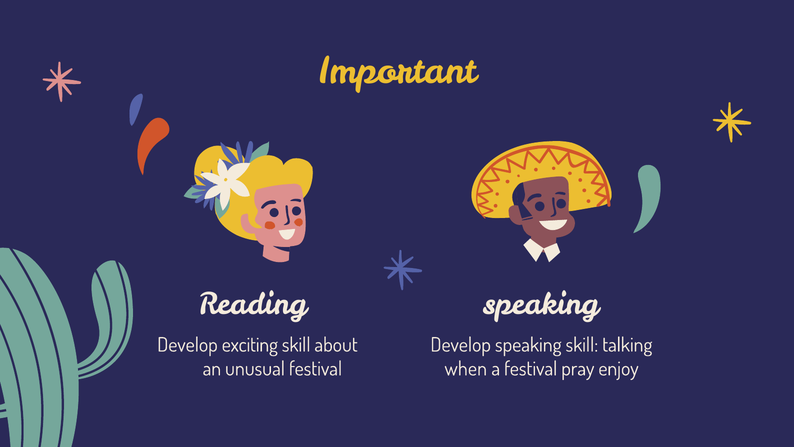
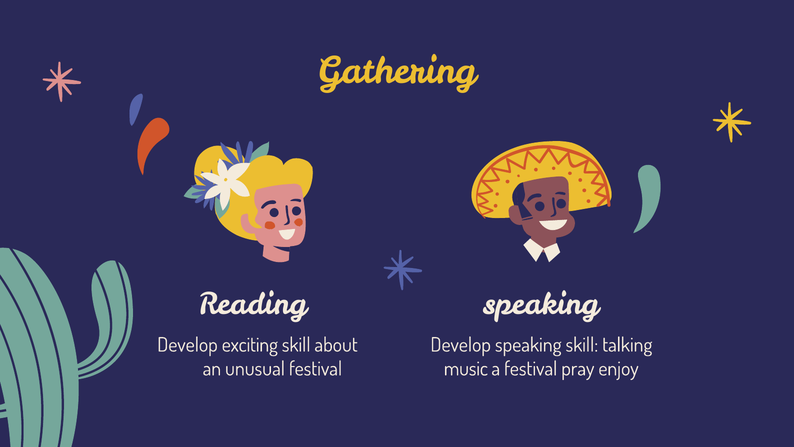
Important: Important -> Gathering
when: when -> music
